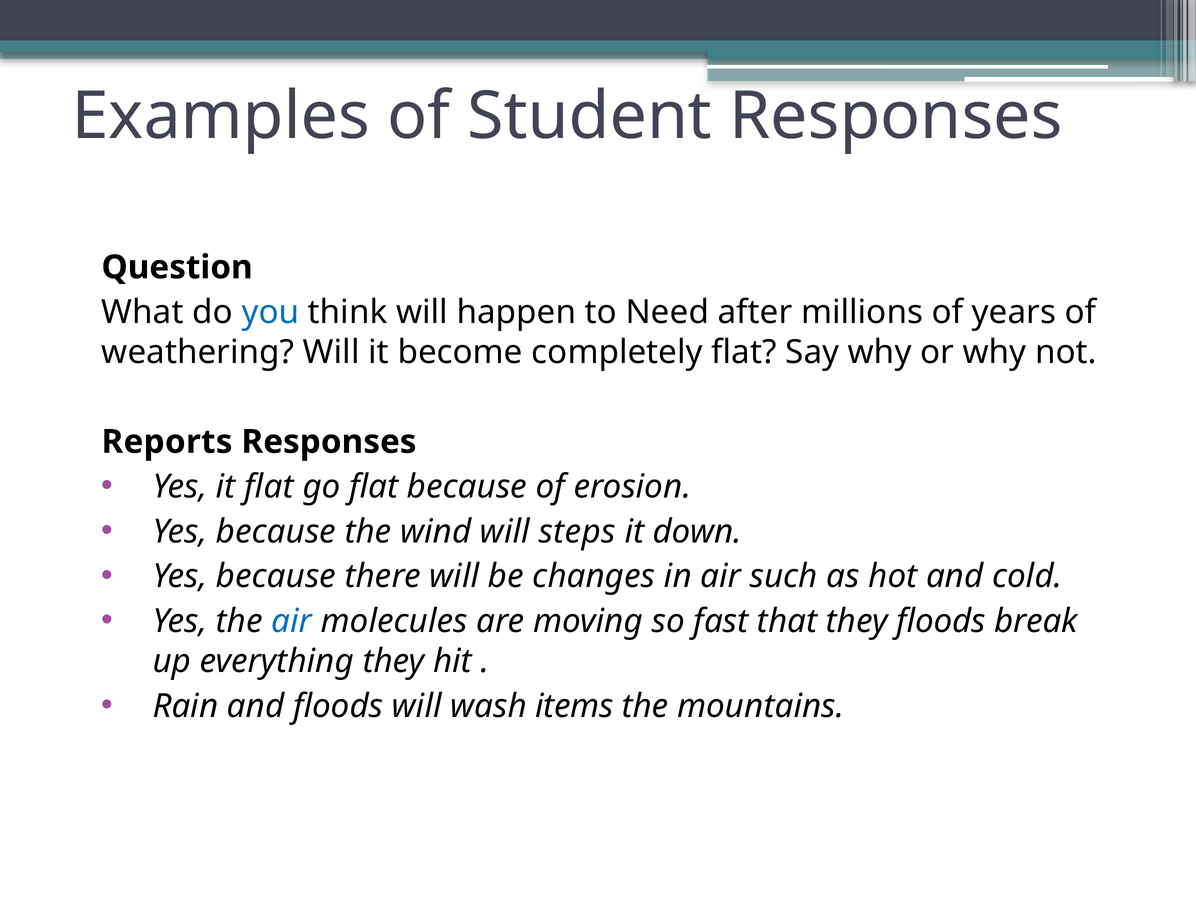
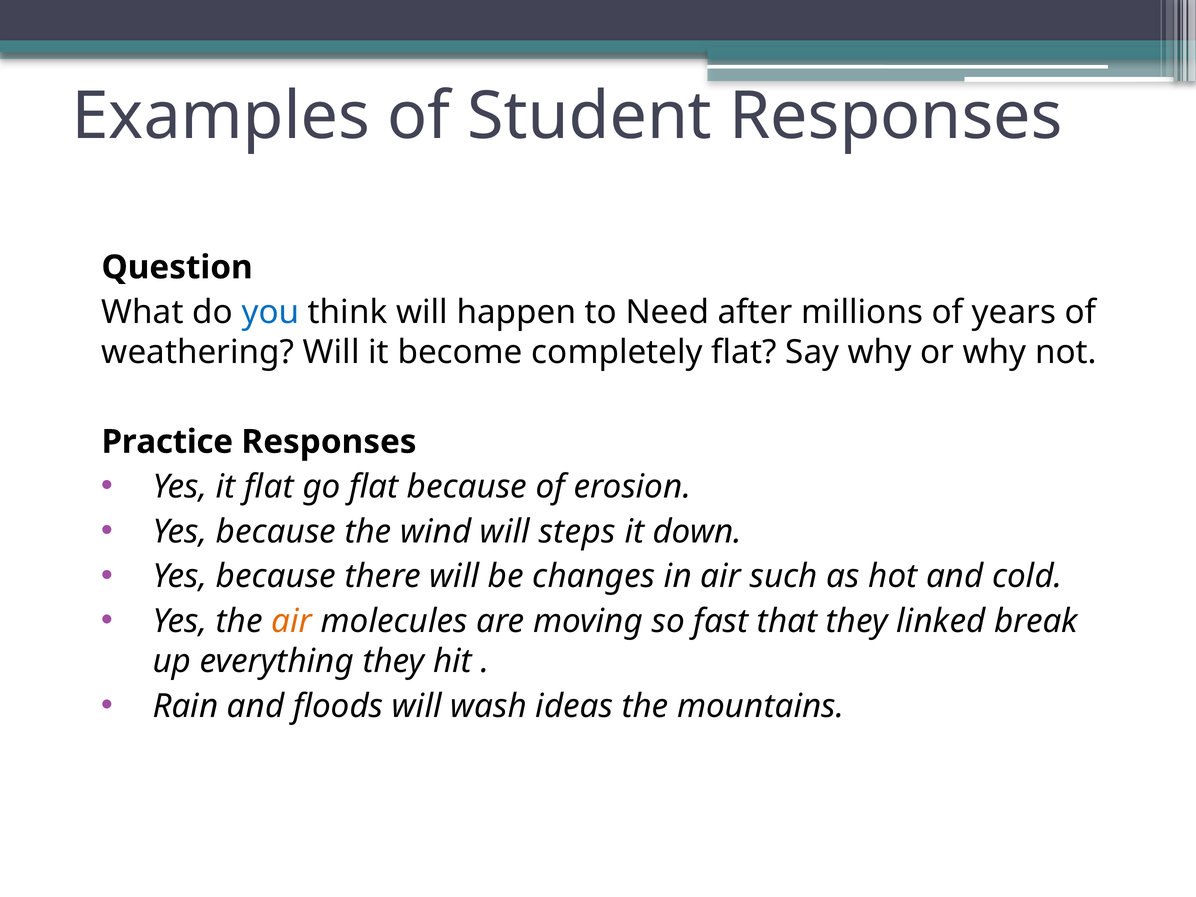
Reports: Reports -> Practice
air at (292, 621) colour: blue -> orange
they floods: floods -> linked
items: items -> ideas
